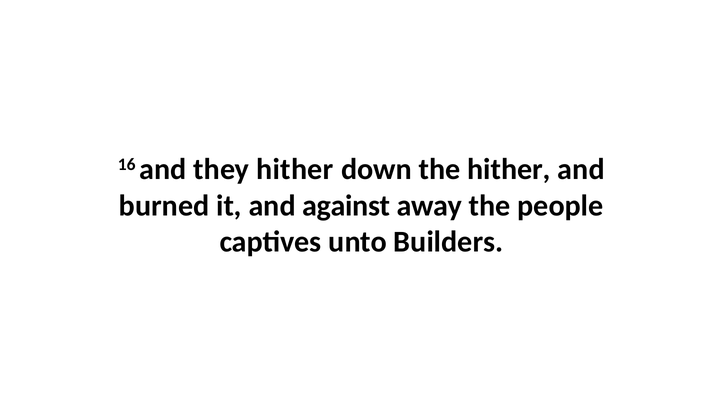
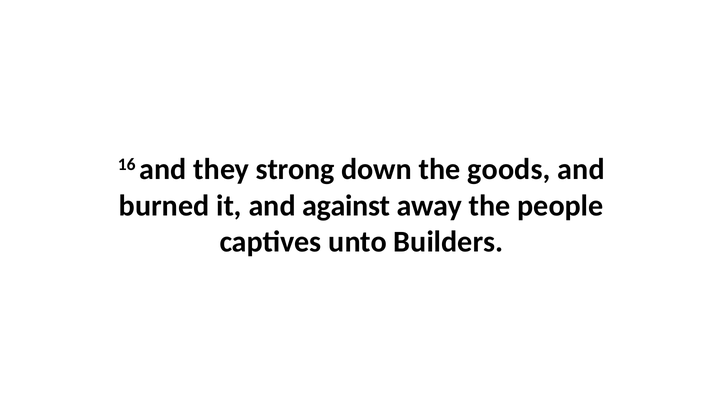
they hither: hither -> strong
the hither: hither -> goods
